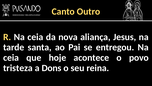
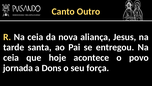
tristeza: tristeza -> jornada
reina: reina -> força
